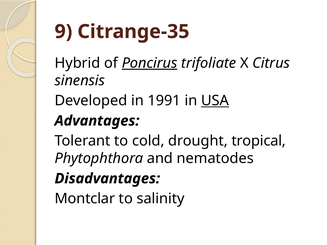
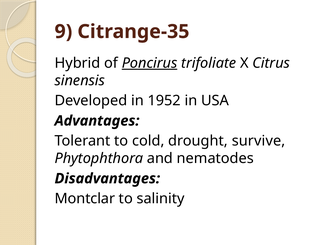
1991: 1991 -> 1952
USA underline: present -> none
tropical: tropical -> survive
